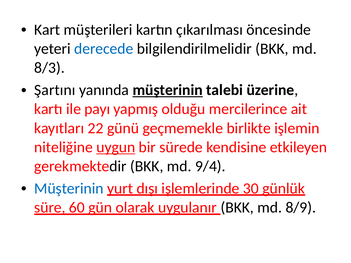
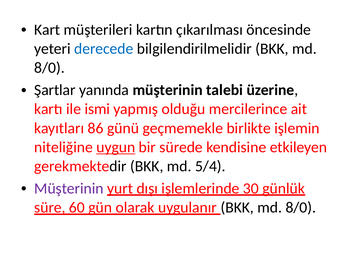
8/3 at (49, 68): 8/3 -> 8/0
Şartını: Şartını -> Şartlar
müşterinin at (168, 90) underline: present -> none
payı: payı -> ismi
22: 22 -> 86
9/4: 9/4 -> 5/4
Müşterinin at (69, 189) colour: blue -> purple
8/9 at (301, 208): 8/9 -> 8/0
